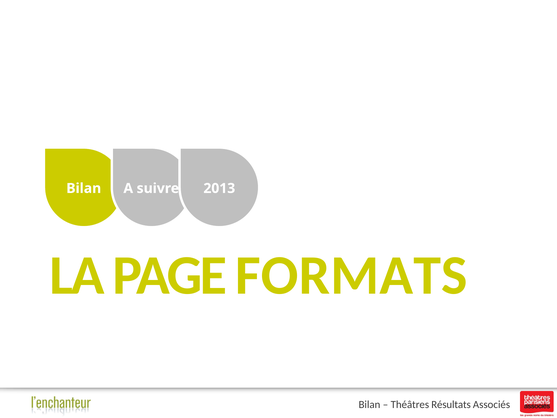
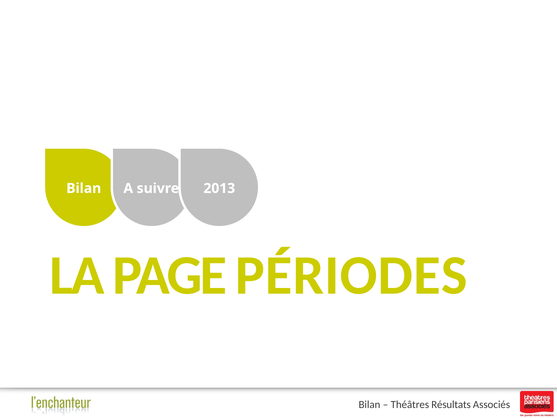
FORMATS: FORMATS -> PÉRIODES
